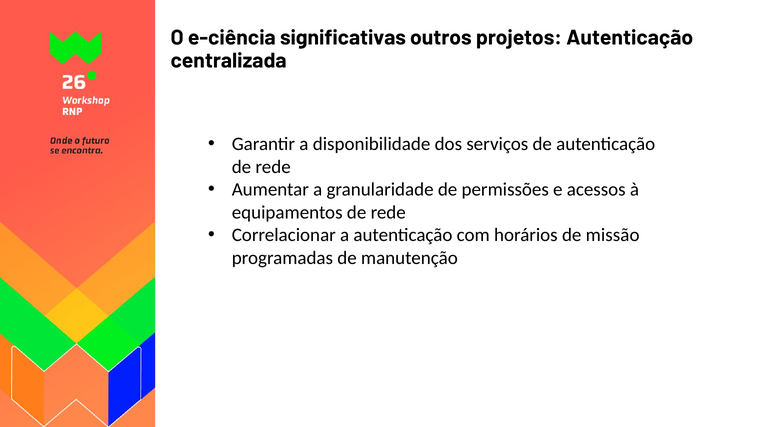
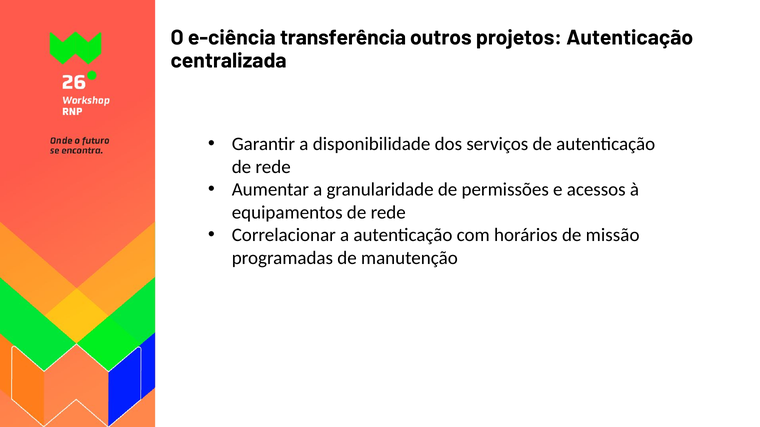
significativas: significativas -> transferência
